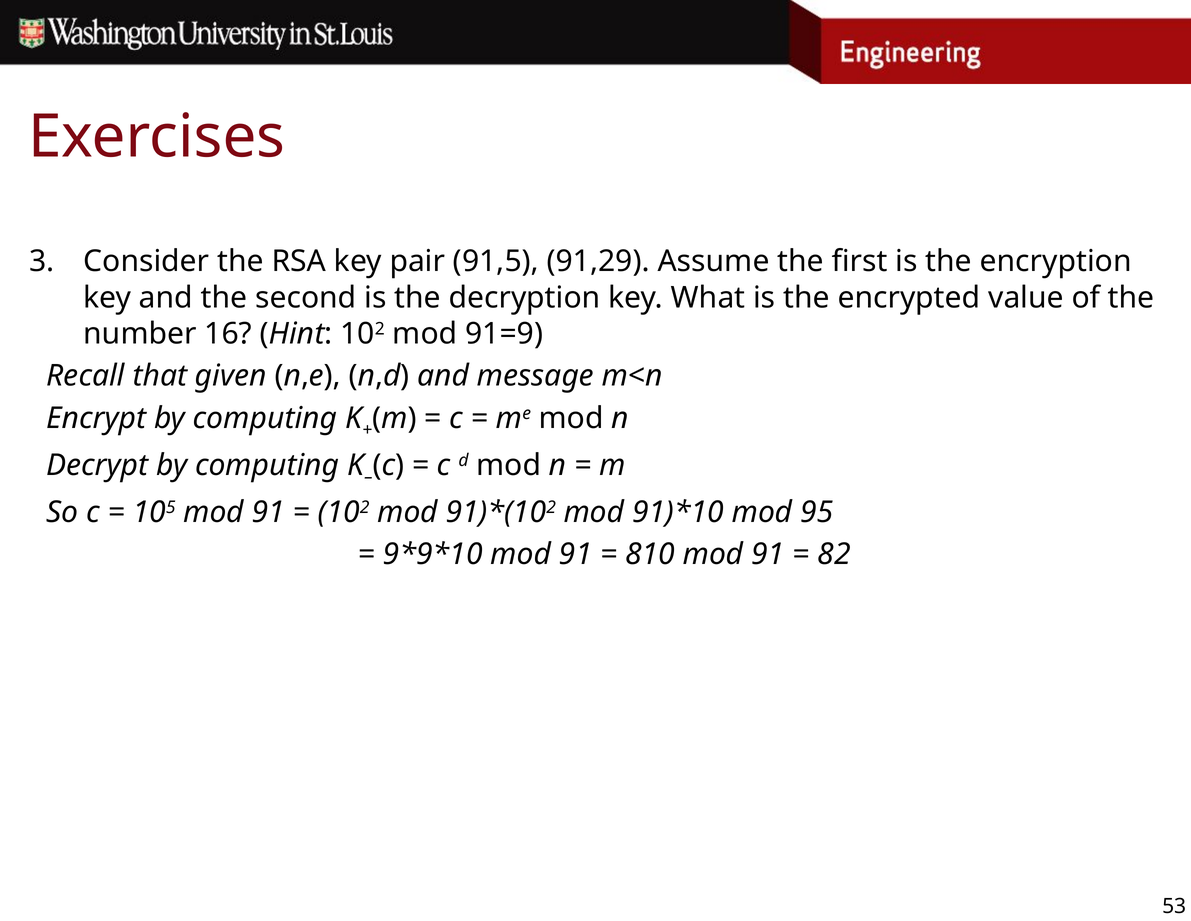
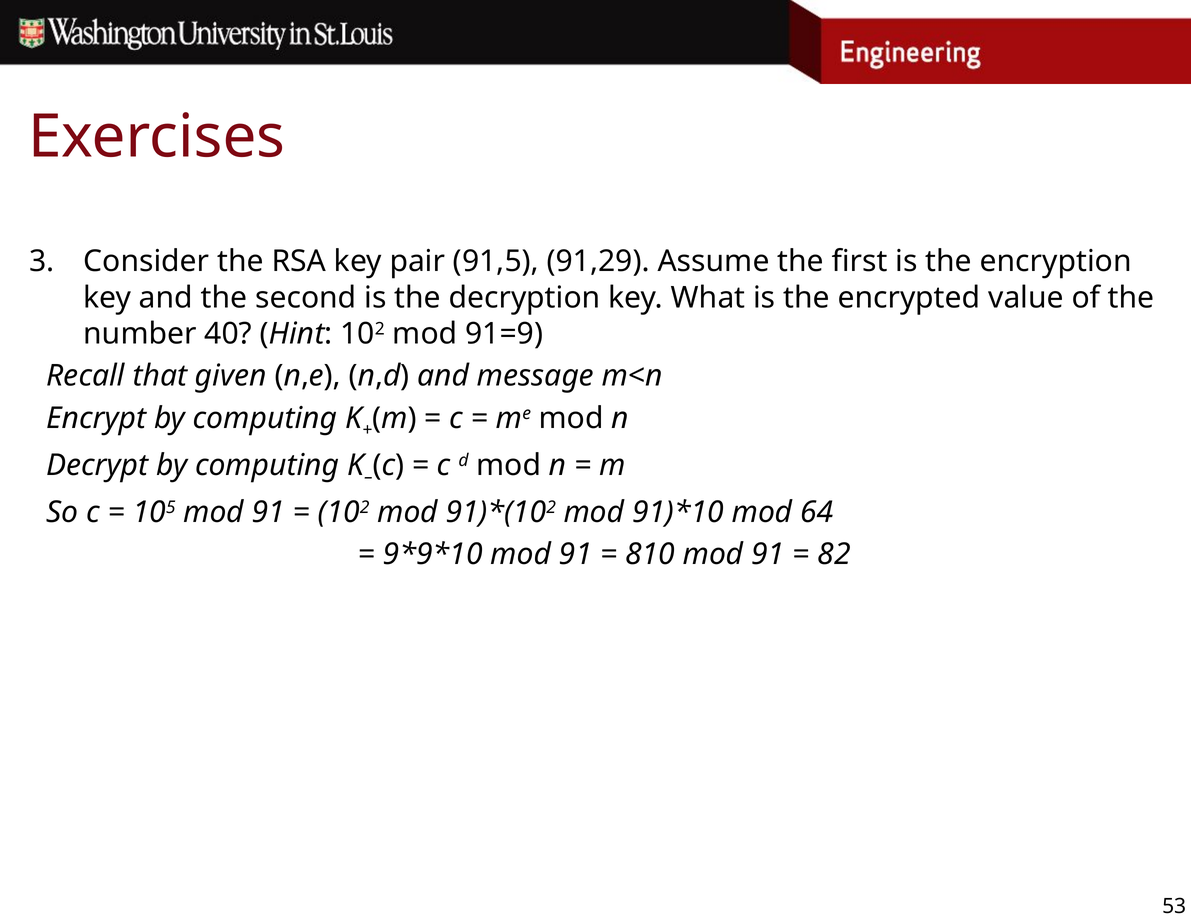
16: 16 -> 40
95: 95 -> 64
